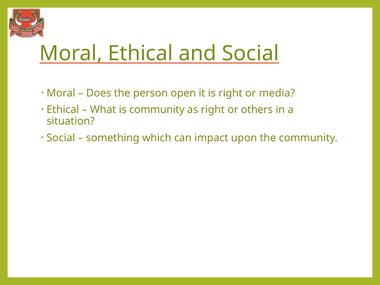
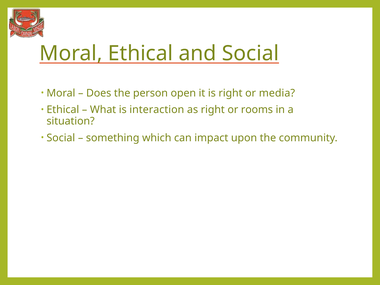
is community: community -> interaction
others: others -> rooms
